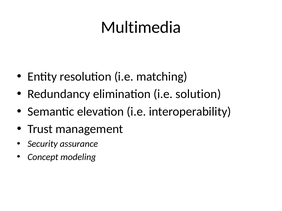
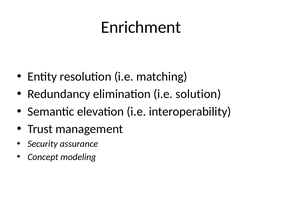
Multimedia: Multimedia -> Enrichment
